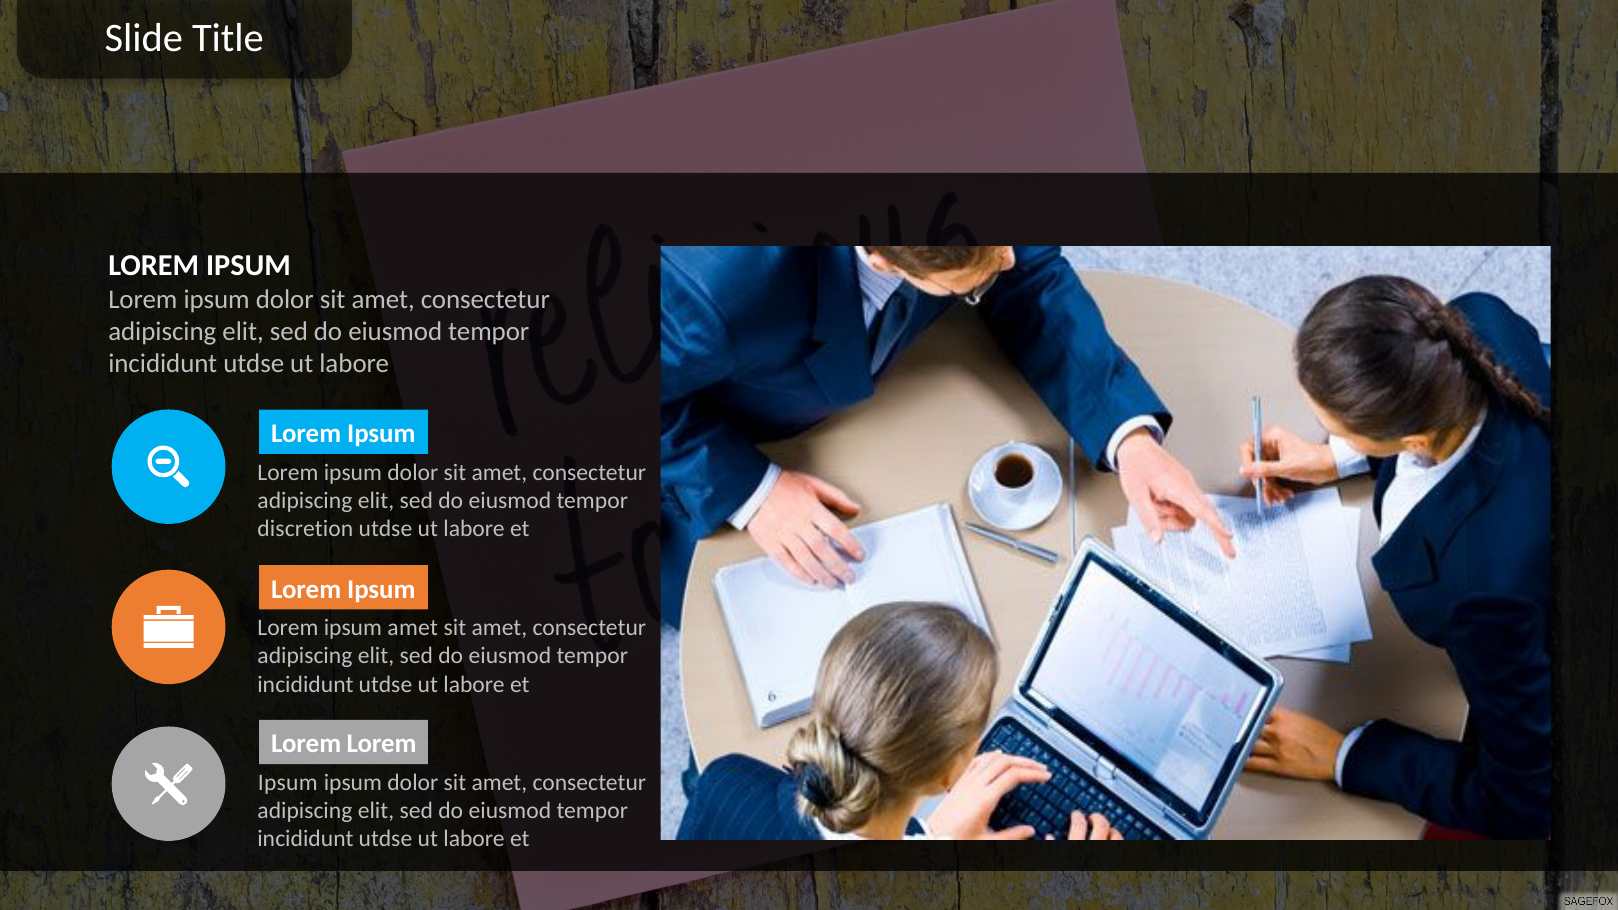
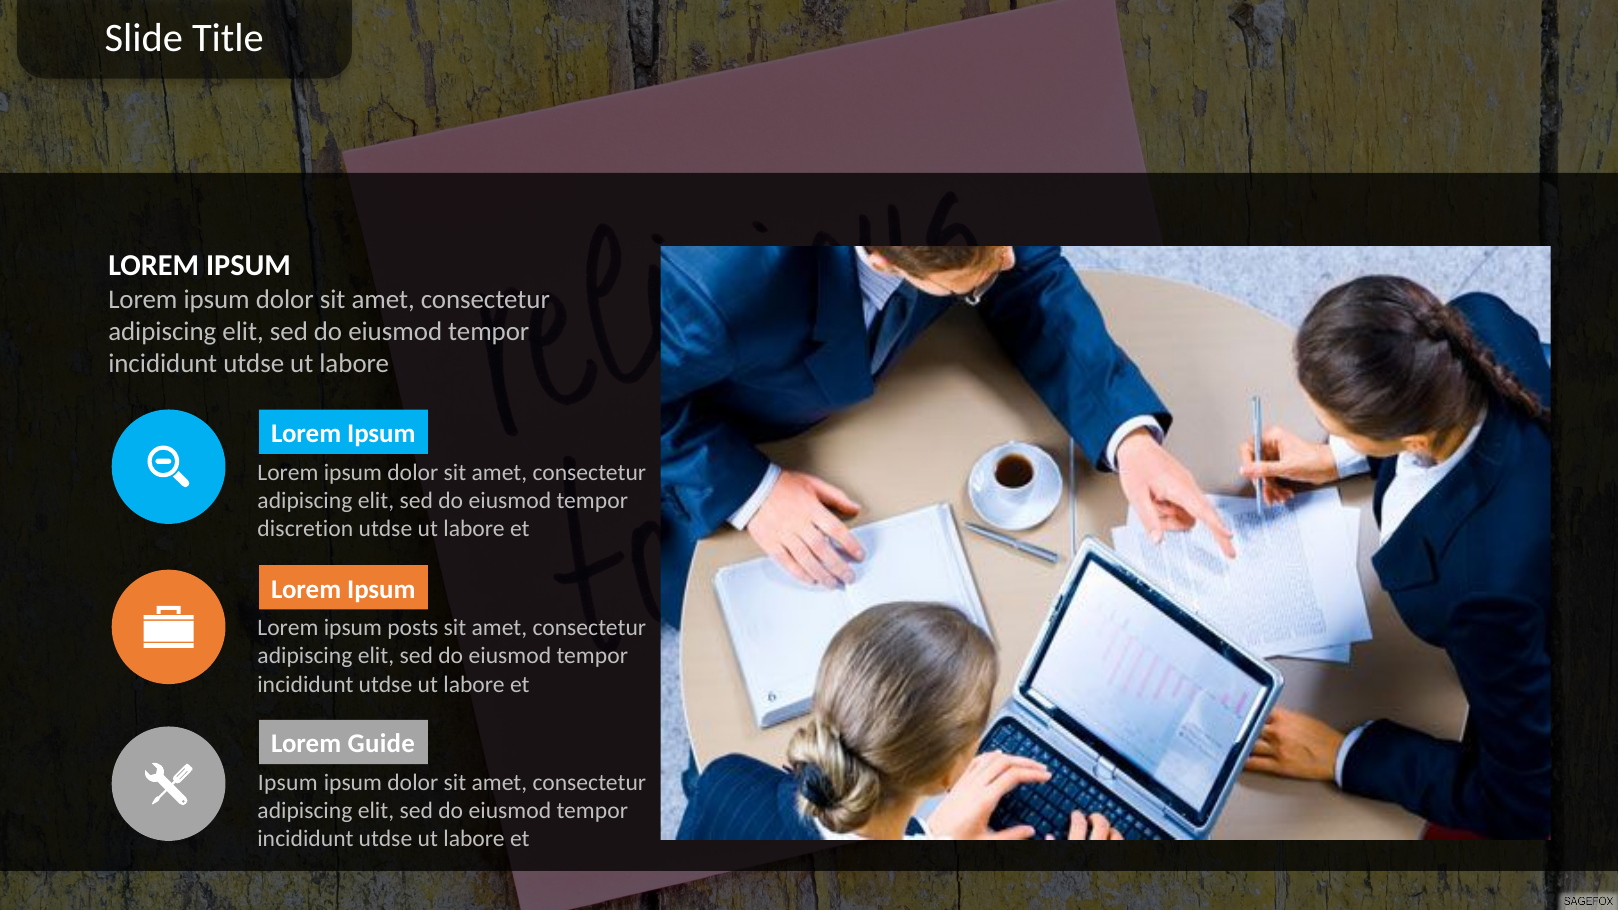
ipsum amet: amet -> posts
Lorem Lorem: Lorem -> Guide
